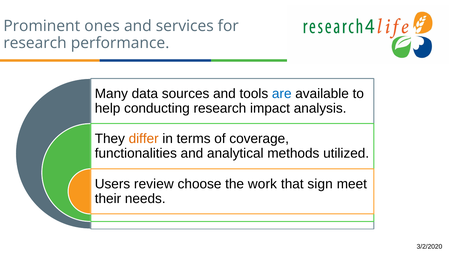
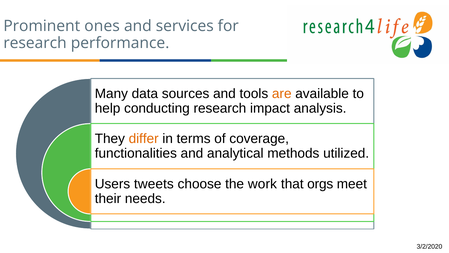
are colour: blue -> orange
review: review -> tweets
sign: sign -> orgs
